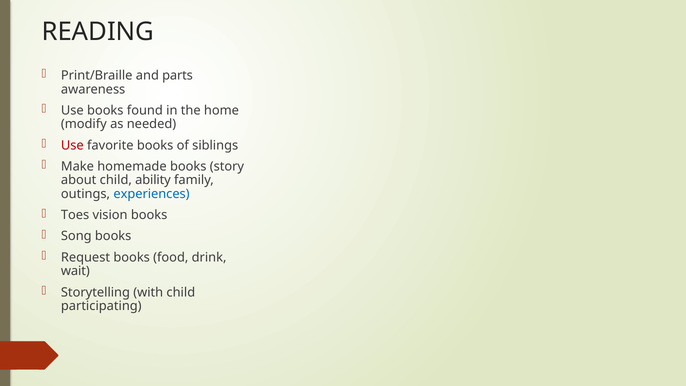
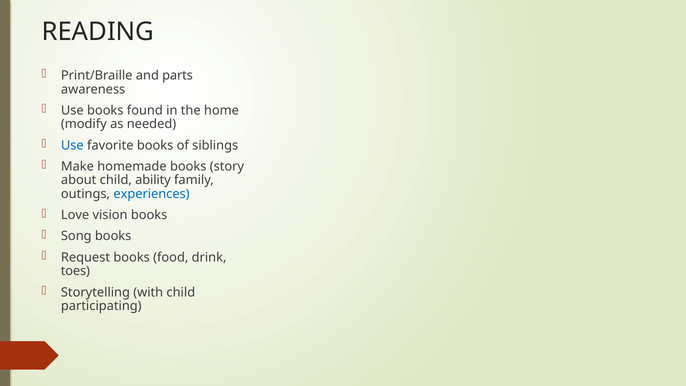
Use at (72, 145) colour: red -> blue
Toes: Toes -> Love
wait: wait -> toes
